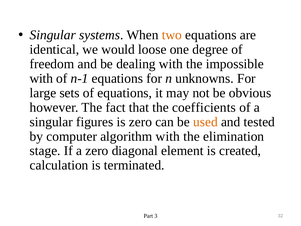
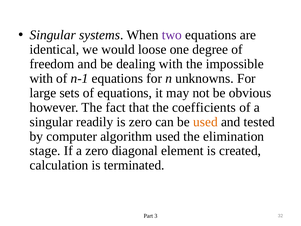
two colour: orange -> purple
figures: figures -> readily
algorithm with: with -> used
